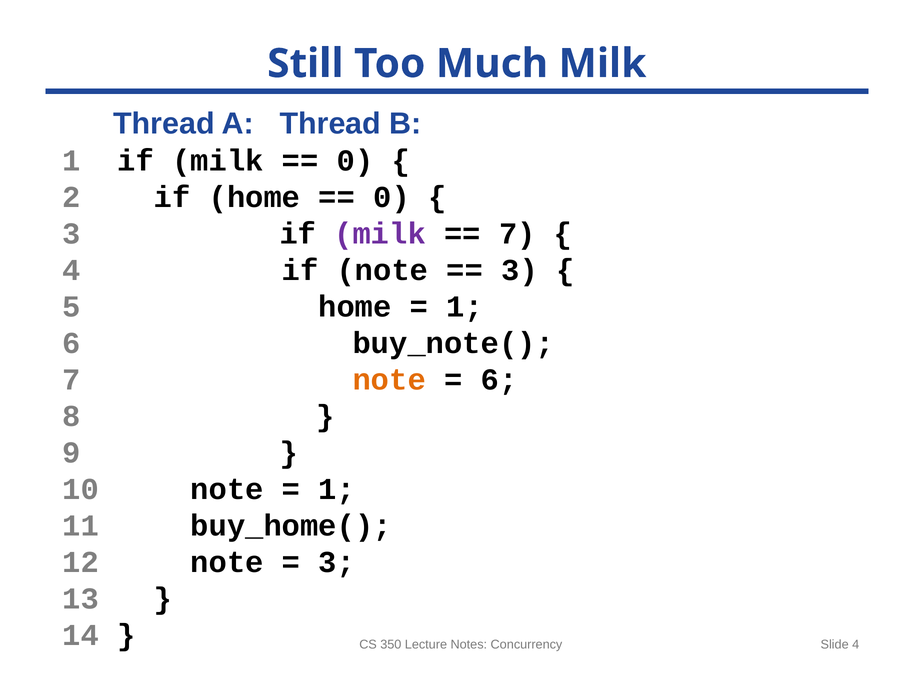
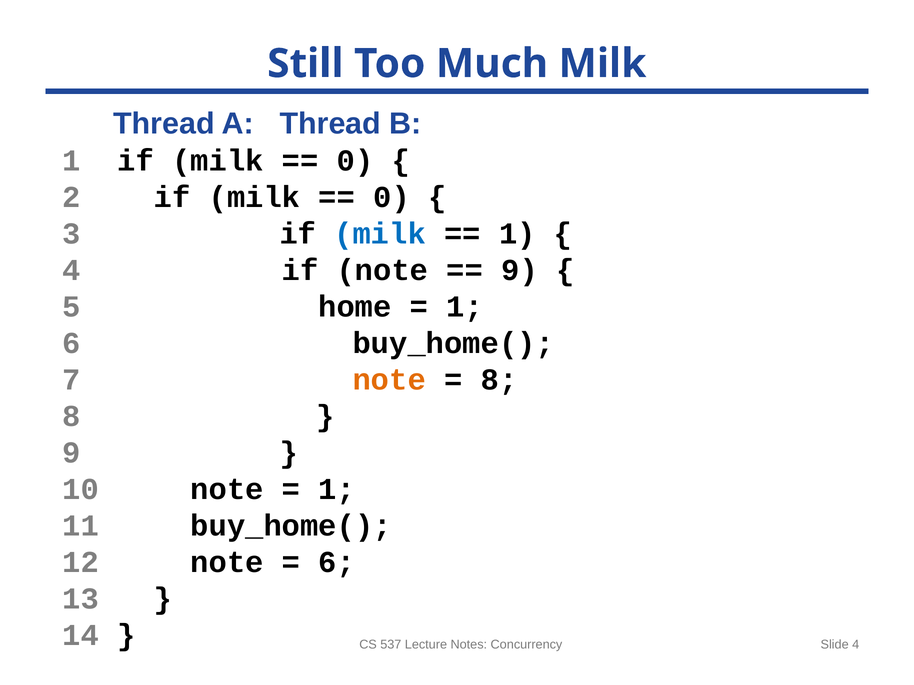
2 if home: home -> milk
milk at (380, 234) colour: purple -> blue
7 at (517, 234): 7 -> 1
3 at (520, 270): 3 -> 9
6 buy_note(: buy_note( -> buy_home(
6 at (499, 380): 6 -> 8
3 at (337, 563): 3 -> 6
350: 350 -> 537
